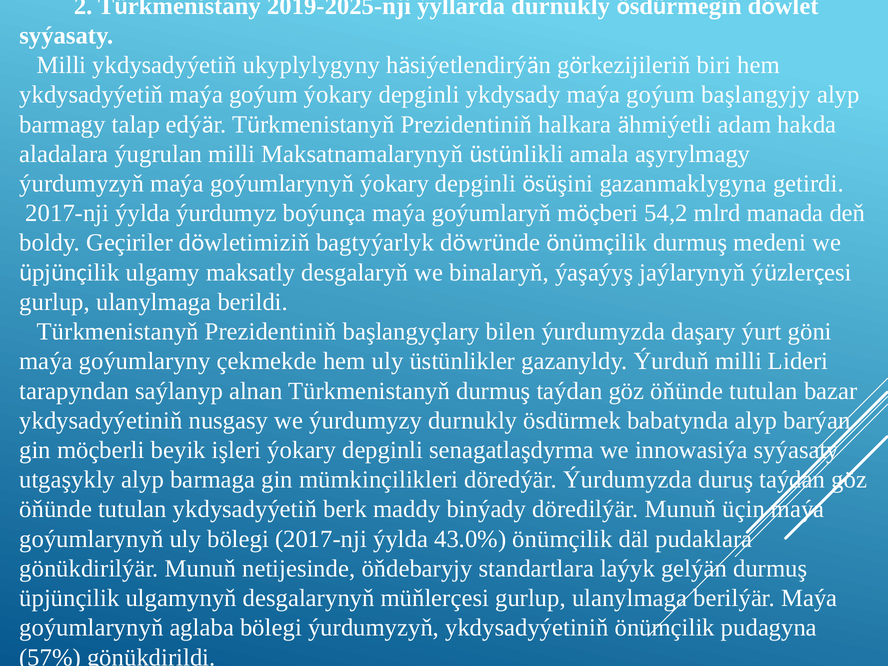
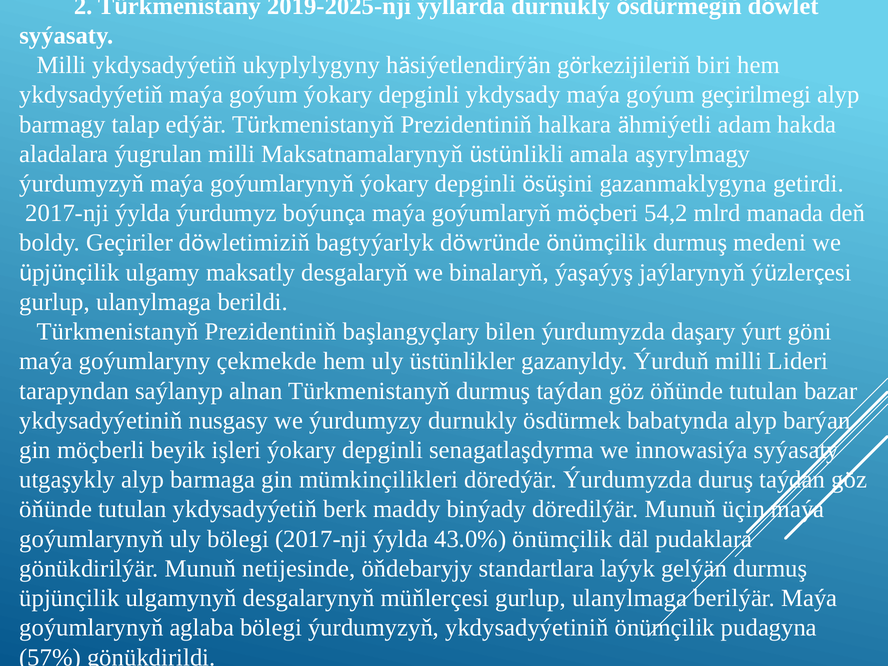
başlangyjy: başlangyjy -> geçirilmegi
